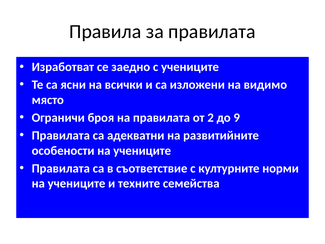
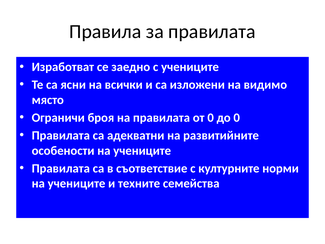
от 2: 2 -> 0
до 9: 9 -> 0
